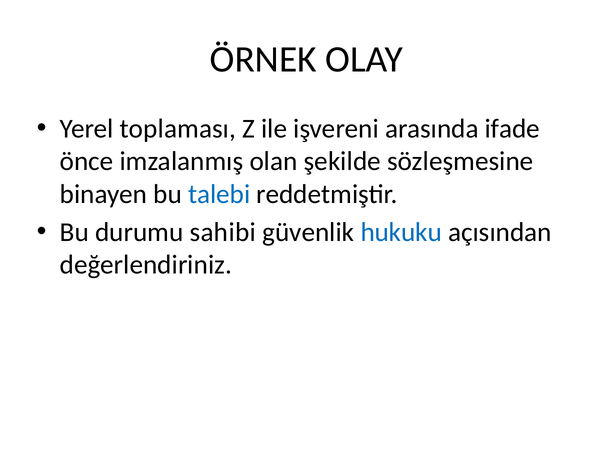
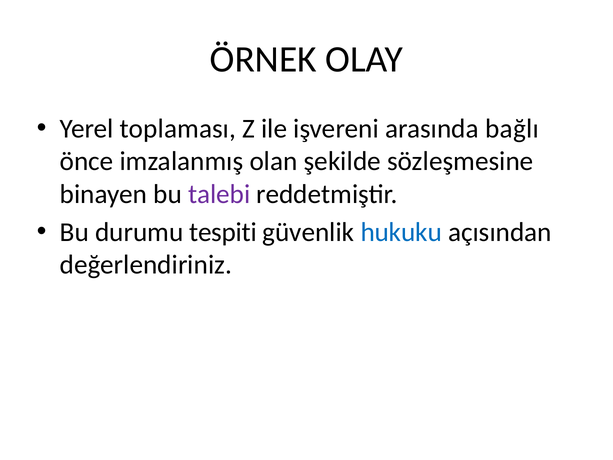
ifade: ifade -> bağlı
talebi colour: blue -> purple
sahibi: sahibi -> tespiti
